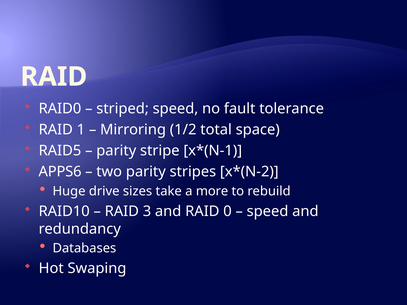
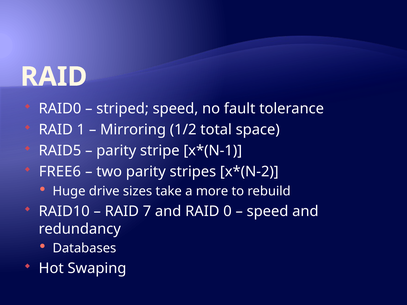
APPS6: APPS6 -> FREE6
3: 3 -> 7
